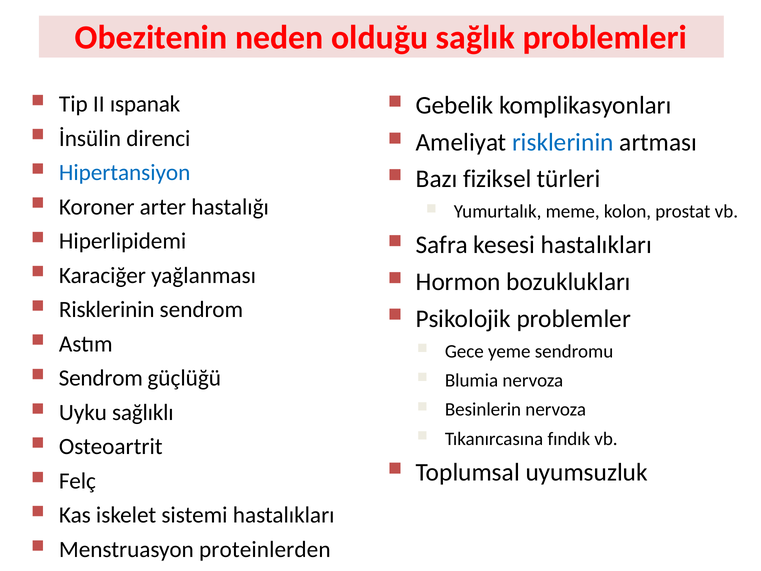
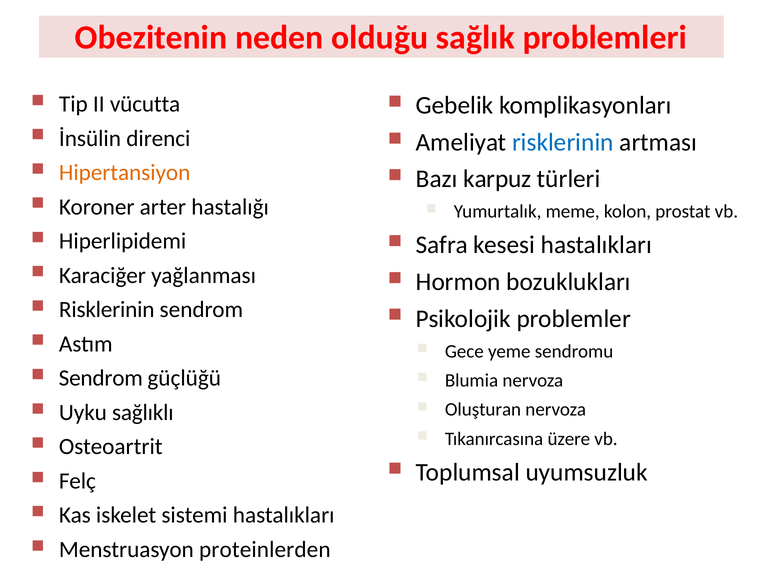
ıspanak: ıspanak -> vücutta
Hipertansiyon colour: blue -> orange
fiziksel: fiziksel -> karpuz
Besinlerin: Besinlerin -> Oluşturan
fındık: fındık -> üzere
